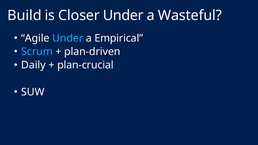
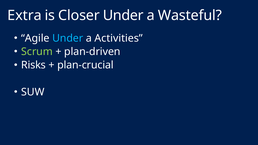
Build: Build -> Extra
Empirical: Empirical -> Activities
Scrum colour: light blue -> light green
Daily: Daily -> Risks
